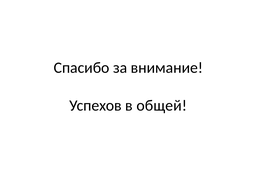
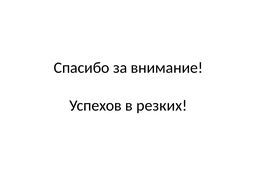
общей: общей -> резких
